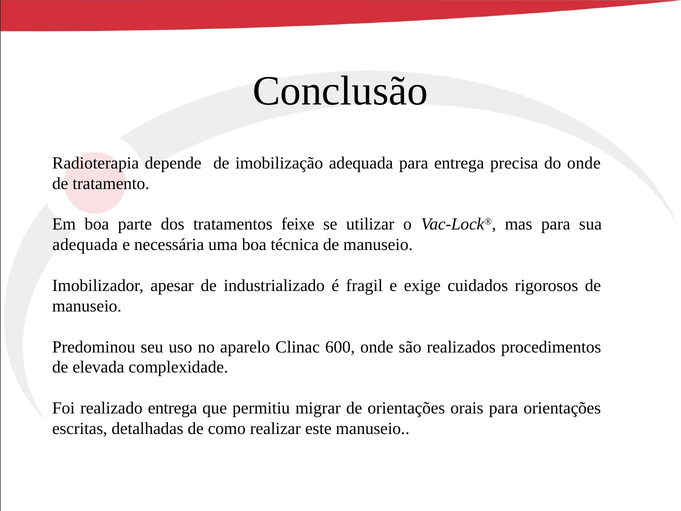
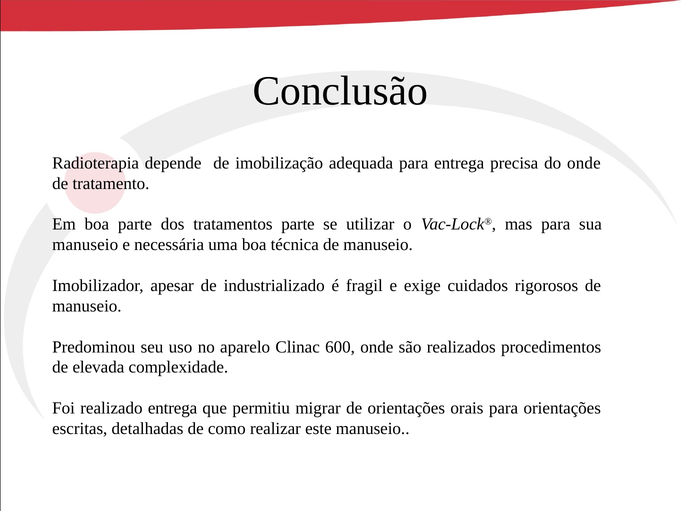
tratamentos feixe: feixe -> parte
adequada at (85, 245): adequada -> manuseio
